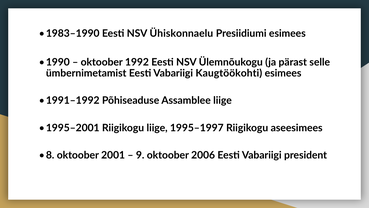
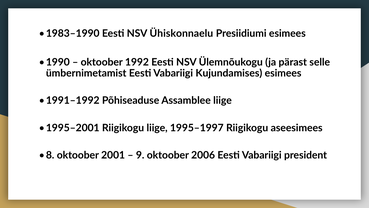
Kaugtöökohti: Kaugtöökohti -> Kujundamises
